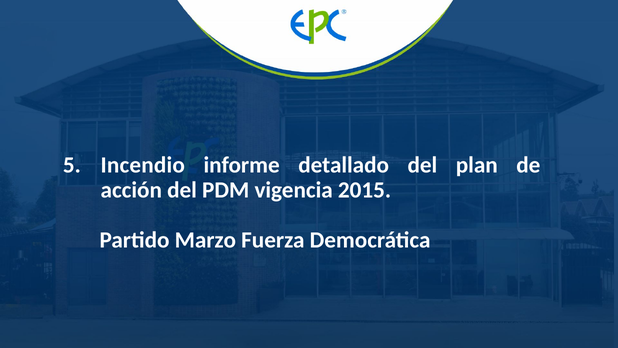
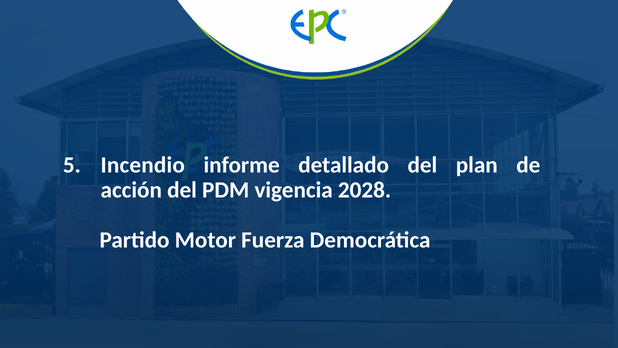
2015: 2015 -> 2028
Marzo: Marzo -> Motor
